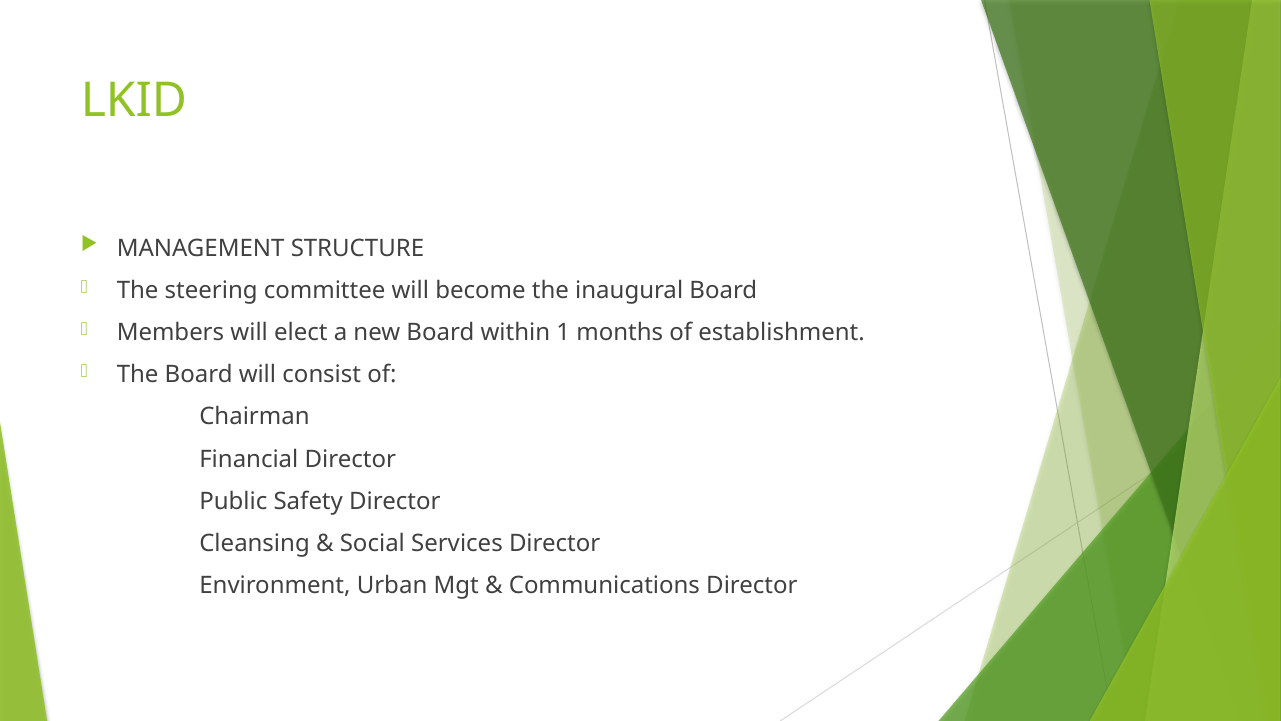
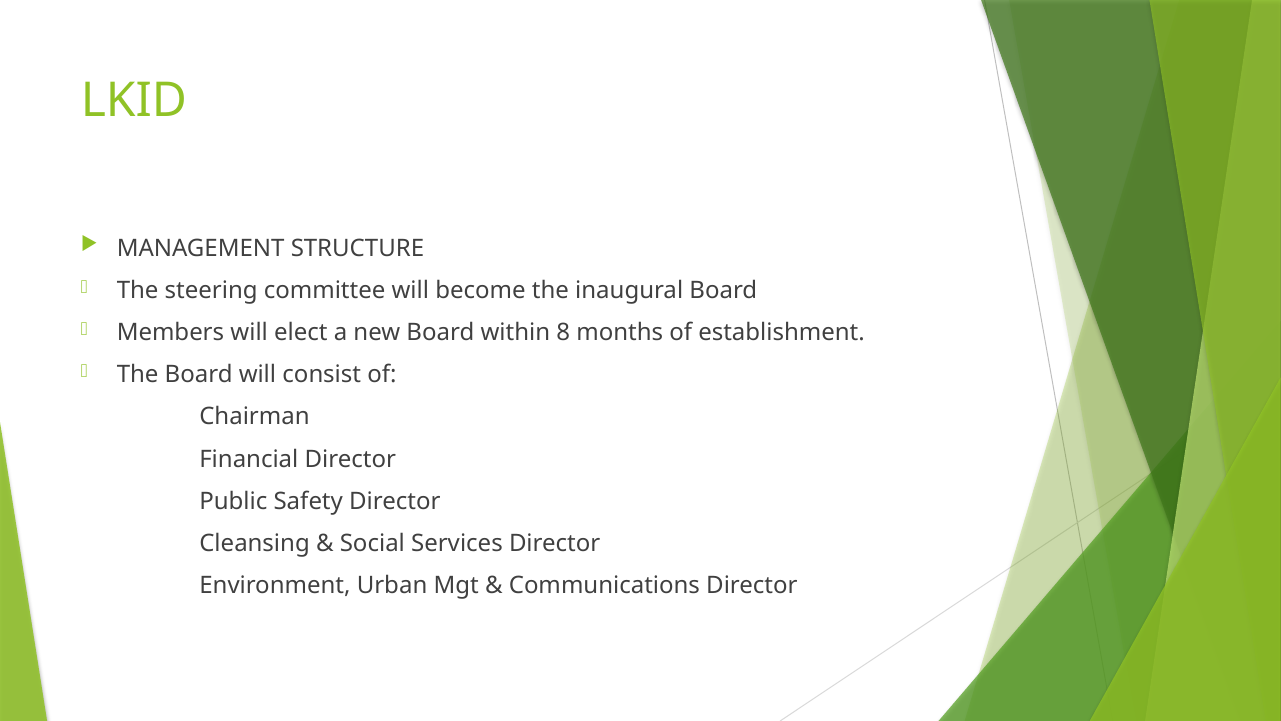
1: 1 -> 8
